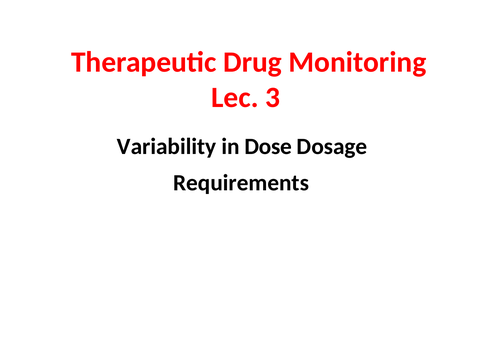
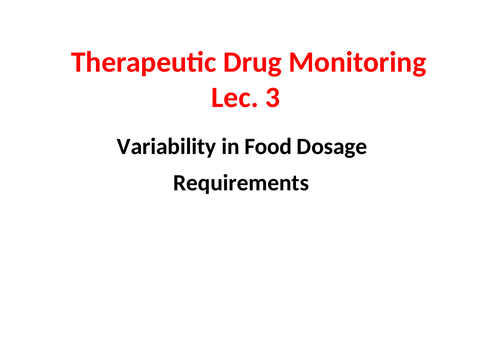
Dose: Dose -> Food
